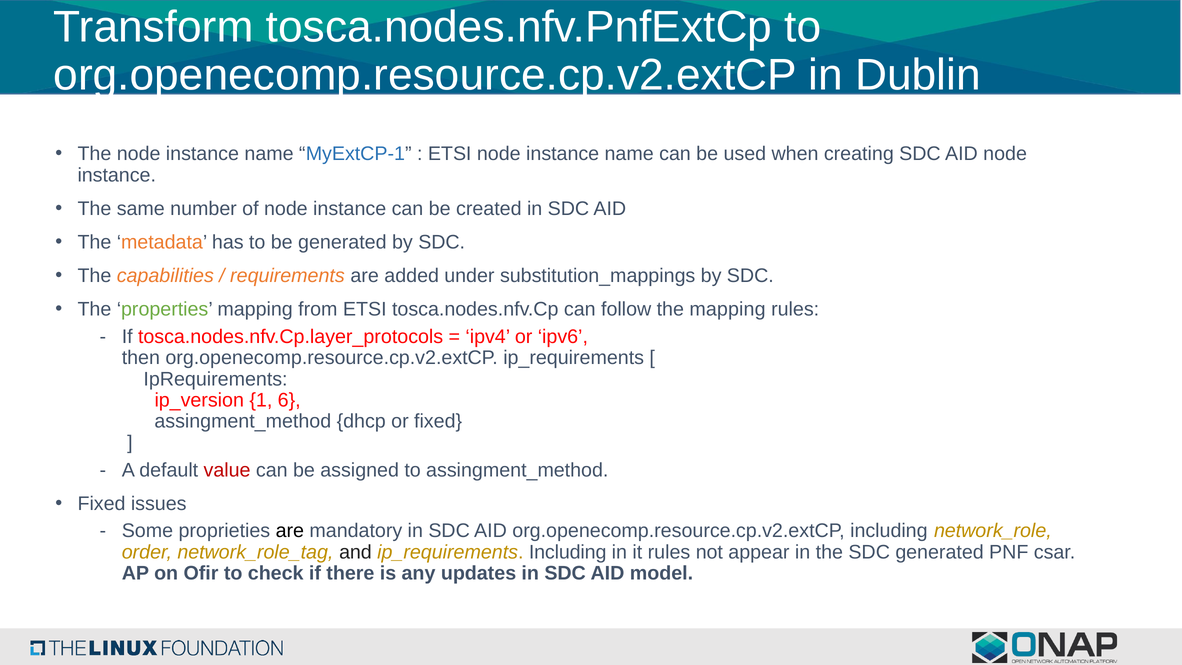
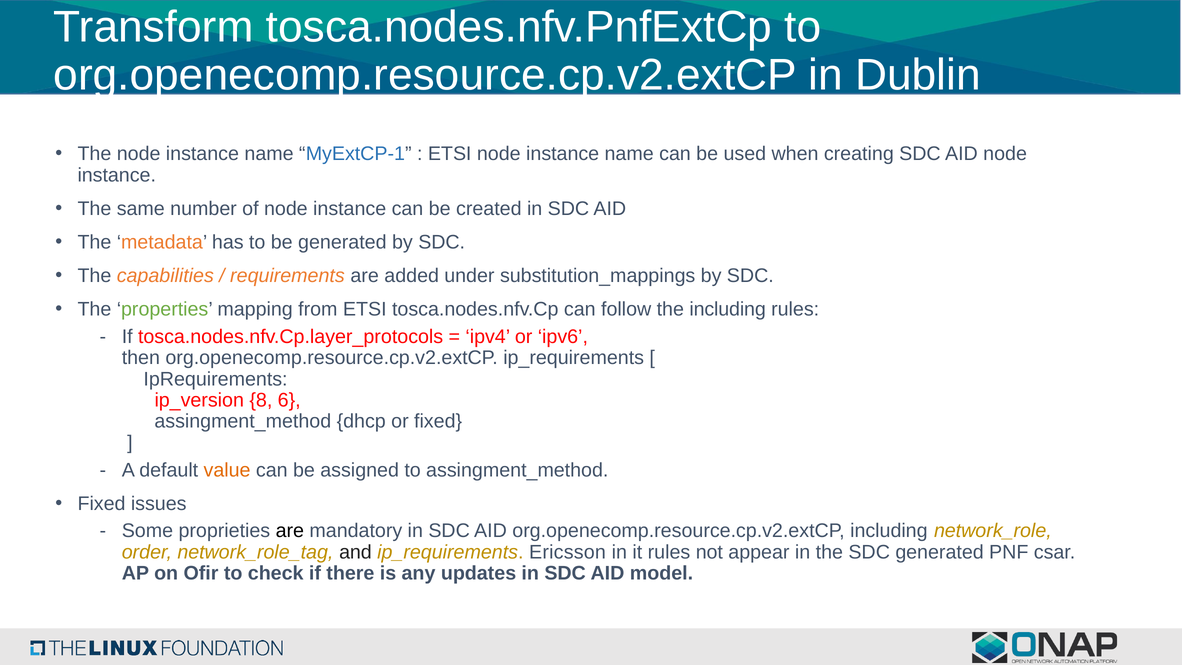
the mapping: mapping -> including
1: 1 -> 8
value colour: red -> orange
ip_requirements Including: Including -> Ericsson
